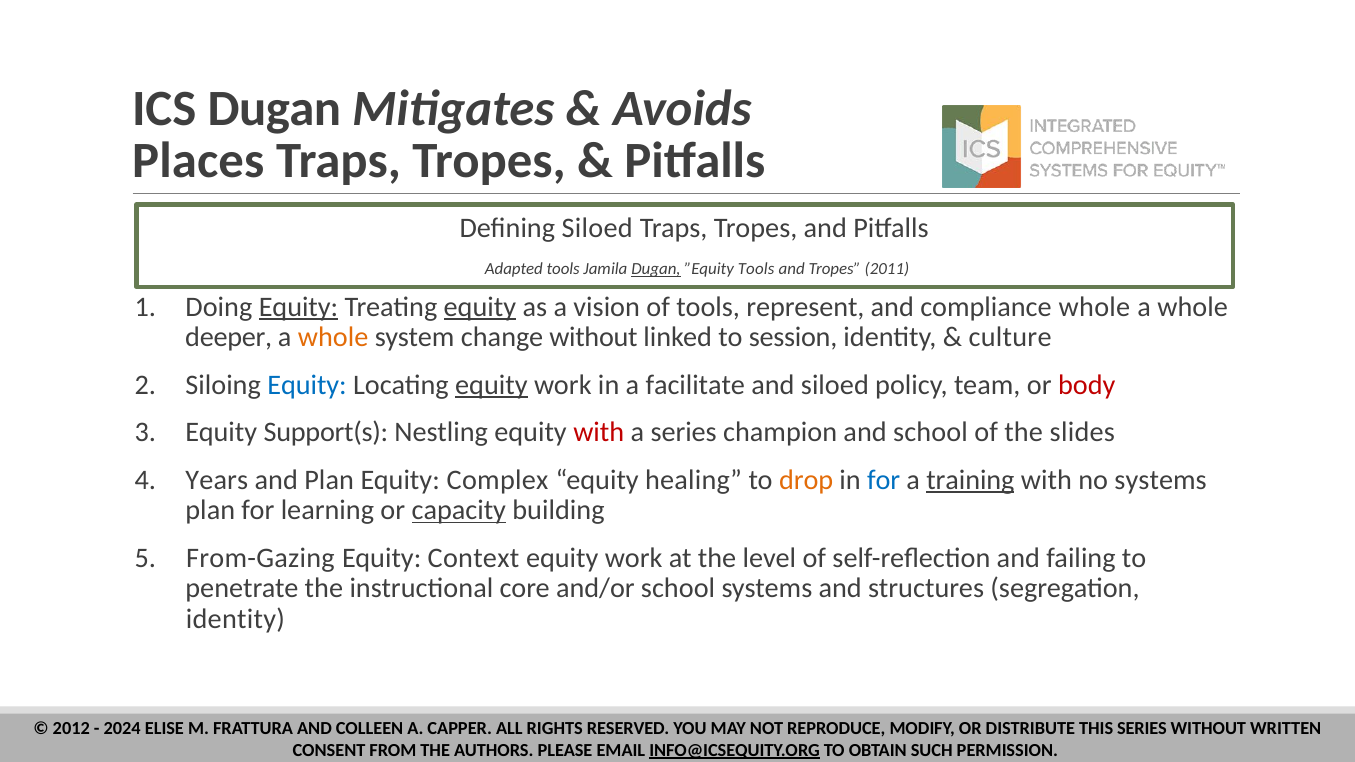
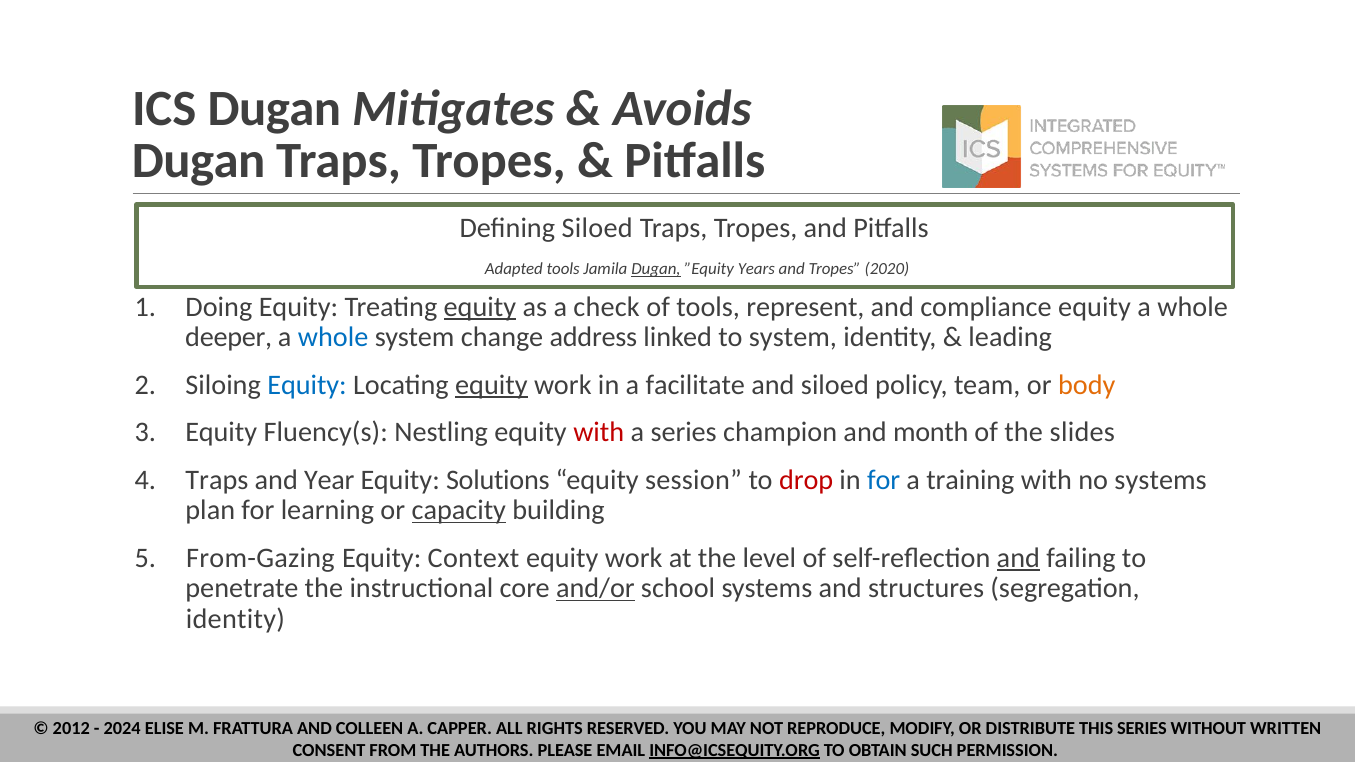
Places at (198, 161): Places -> Dugan
”Equity Tools: Tools -> Years
2011: 2011 -> 2020
Equity at (298, 307) underline: present -> none
vision: vision -> check
compliance whole: whole -> equity
whole at (333, 338) colour: orange -> blue
change without: without -> address
to session: session -> system
culture: culture -> leading
body colour: red -> orange
Support(s: Support(s -> Fluency(s
and school: school -> month
Years at (217, 480): Years -> Traps
and Plan: Plan -> Year
Complex: Complex -> Solutions
healing: healing -> session
drop colour: orange -> red
training underline: present -> none
and at (1018, 558) underline: none -> present
and/or underline: none -> present
